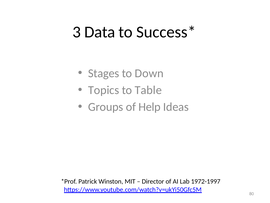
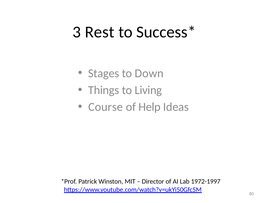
Data: Data -> Rest
Topics: Topics -> Things
Table: Table -> Living
Groups: Groups -> Course
